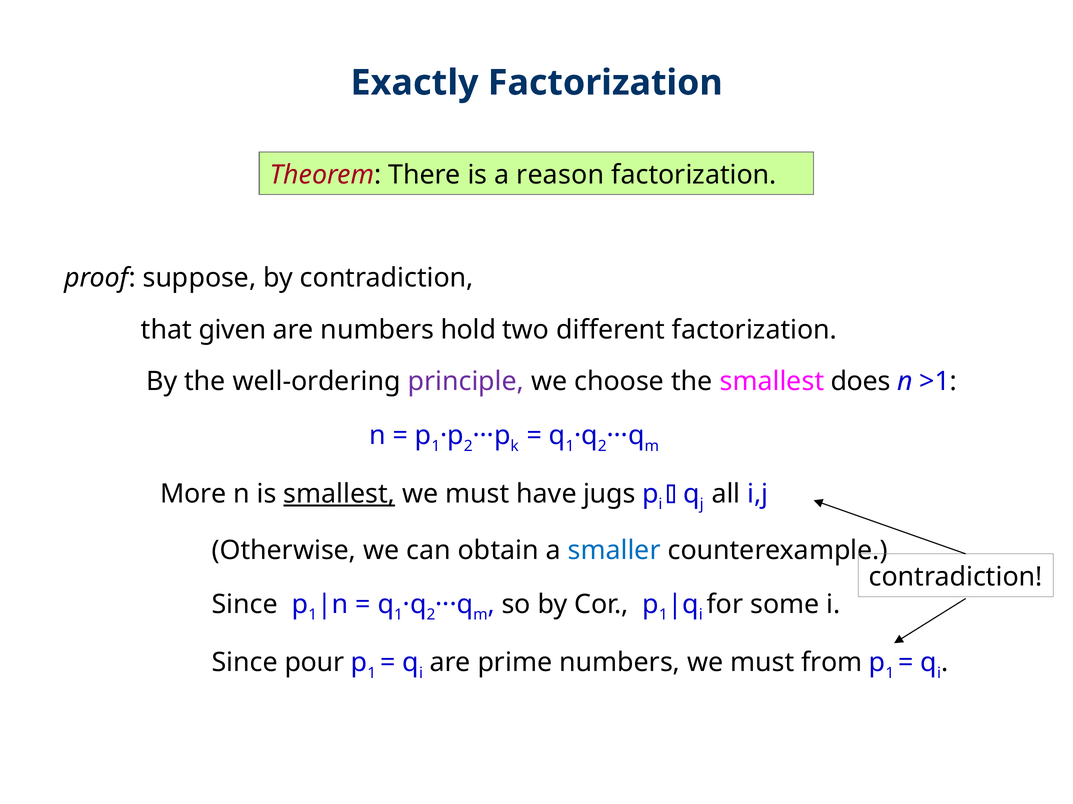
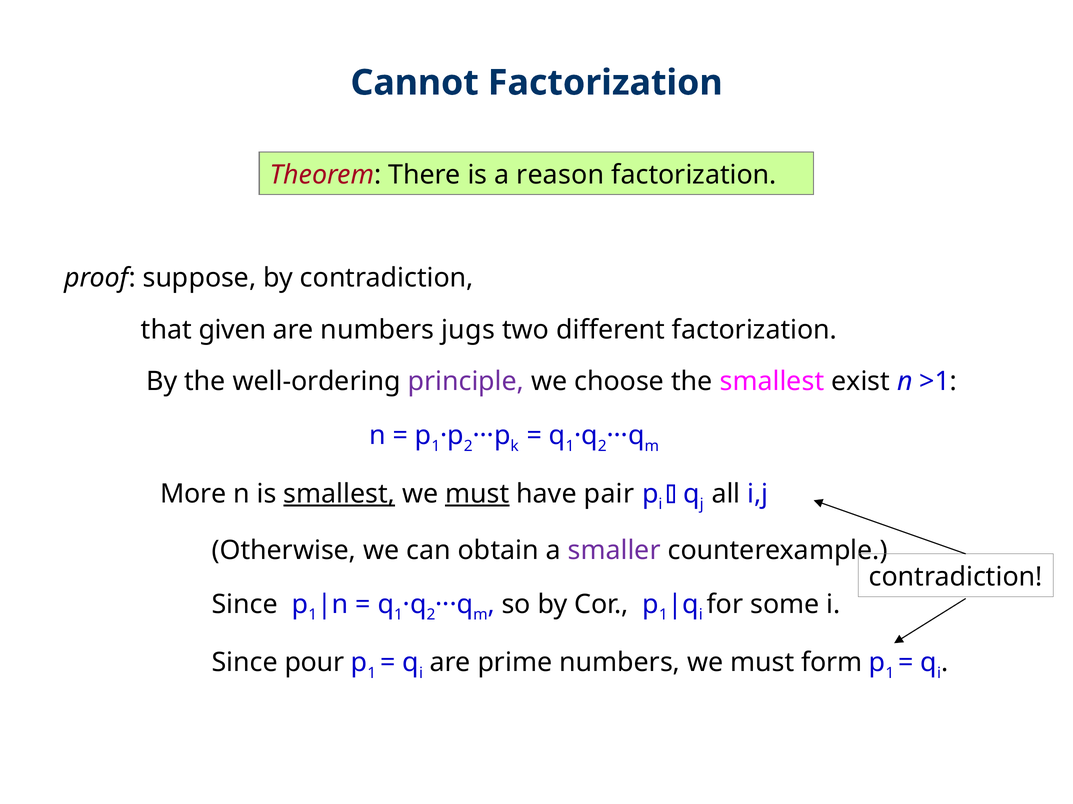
Exactly: Exactly -> Cannot
hold: hold -> jugs
does: does -> exist
must at (477, 494) underline: none -> present
jugs: jugs -> pair
smaller colour: blue -> purple
from: from -> form
